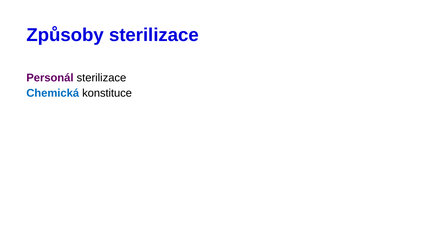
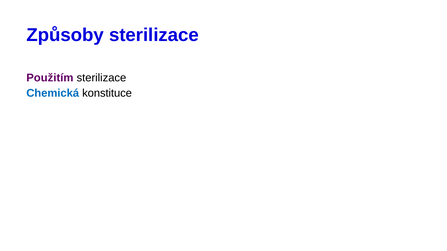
Personál: Personál -> Použitím
